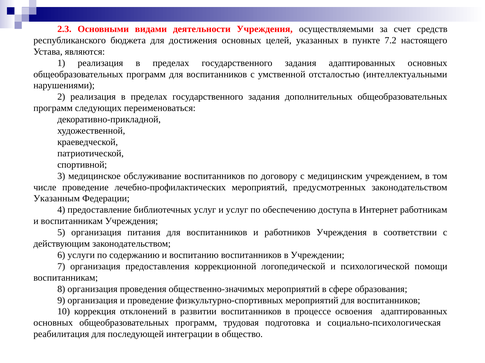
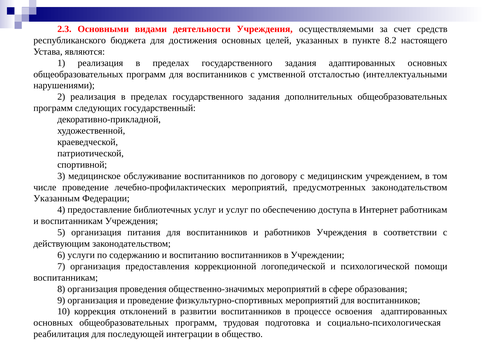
7.2: 7.2 -> 8.2
переименоваться: переименоваться -> государственный
